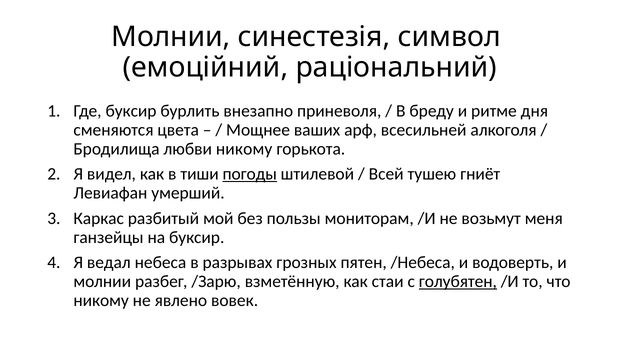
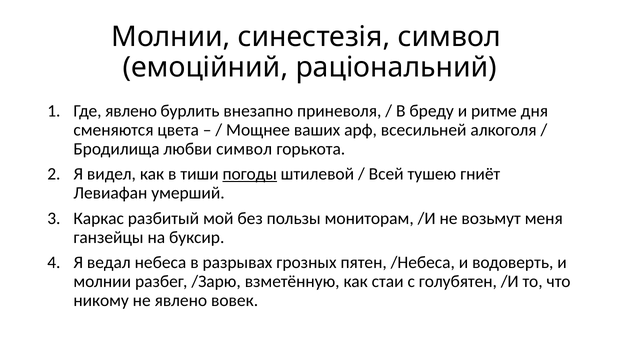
Где буксир: буксир -> явлено
любви никому: никому -> символ
голубятен underline: present -> none
